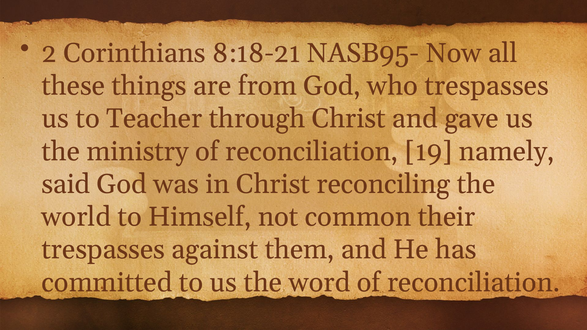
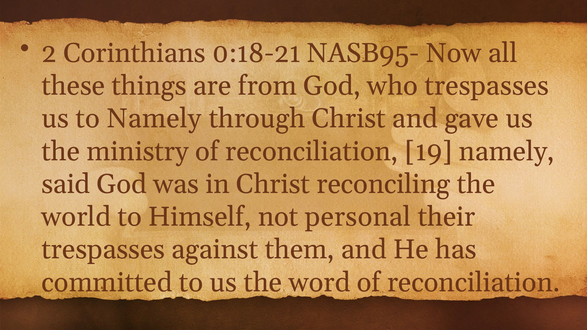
8:18-21: 8:18-21 -> 0:18-21
to Teacher: Teacher -> Namely
common: common -> personal
